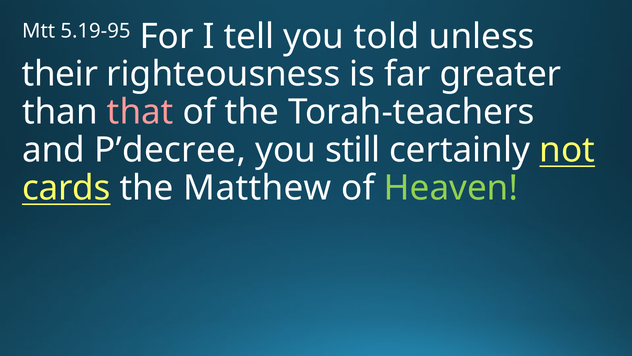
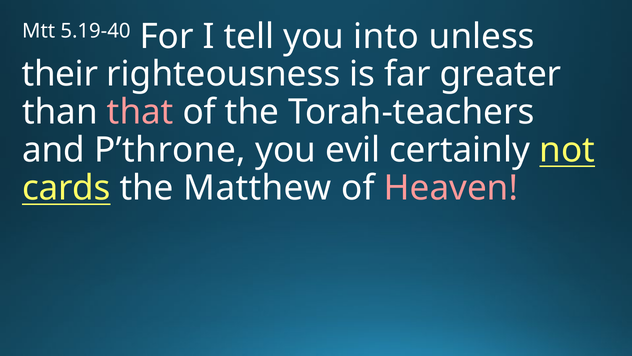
5.19-95: 5.19-95 -> 5.19-40
told: told -> into
P’decree: P’decree -> P’throne
still: still -> evil
Heaven colour: light green -> pink
